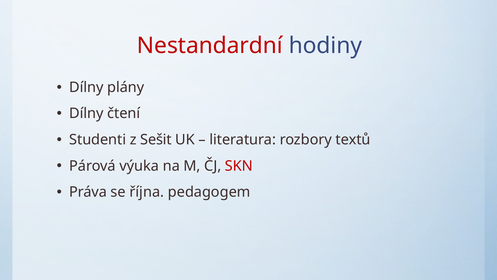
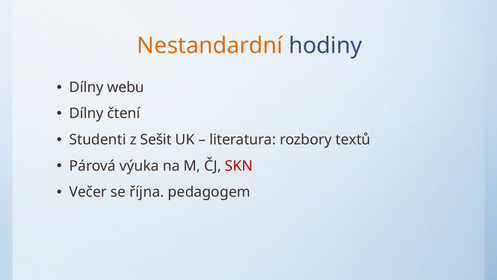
Nestandardní colour: red -> orange
plány: plány -> webu
Práva: Práva -> Večer
